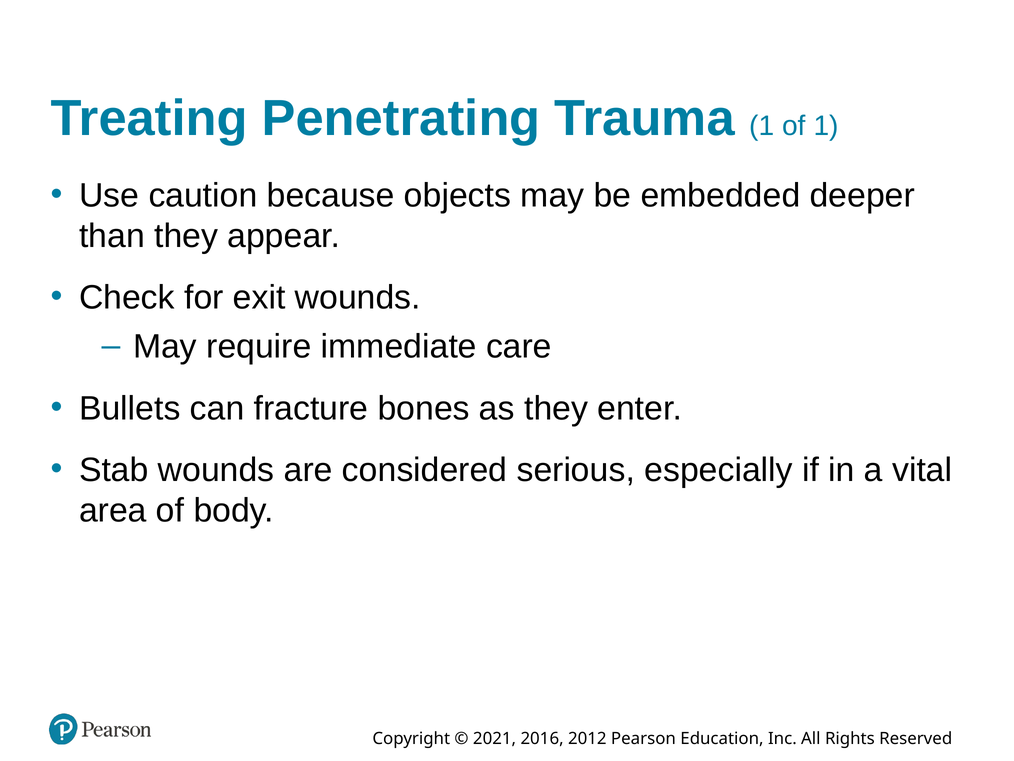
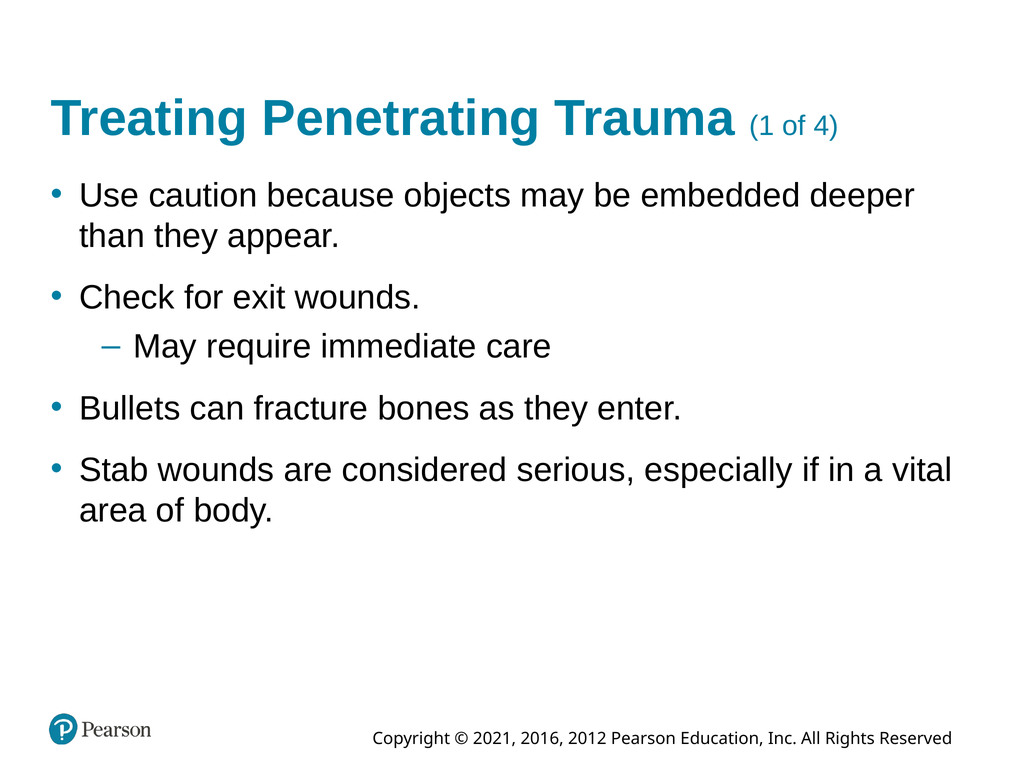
of 1: 1 -> 4
